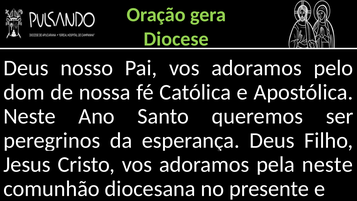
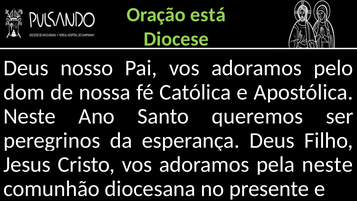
gera: gera -> está
